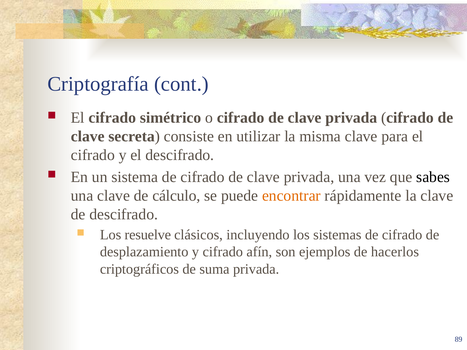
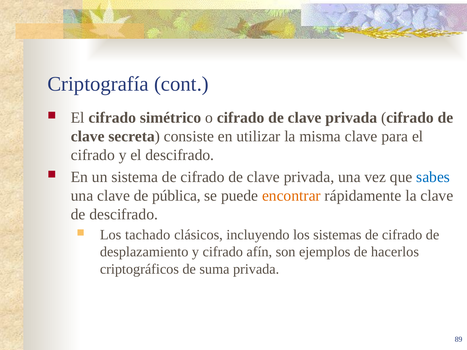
sabes colour: black -> blue
cálculo: cálculo -> pública
resuelve: resuelve -> tachado
